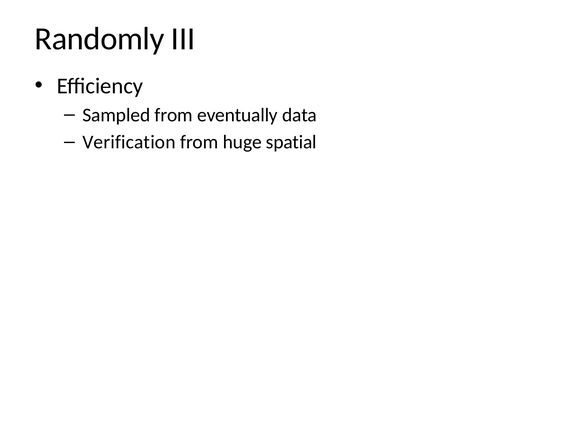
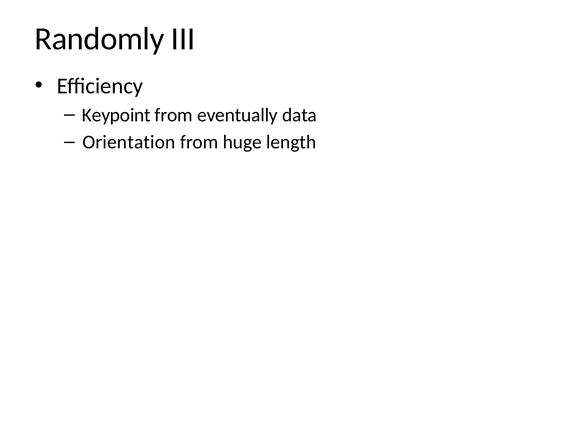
Sampled: Sampled -> Keypoint
Verification: Verification -> Orientation
spatial: spatial -> length
